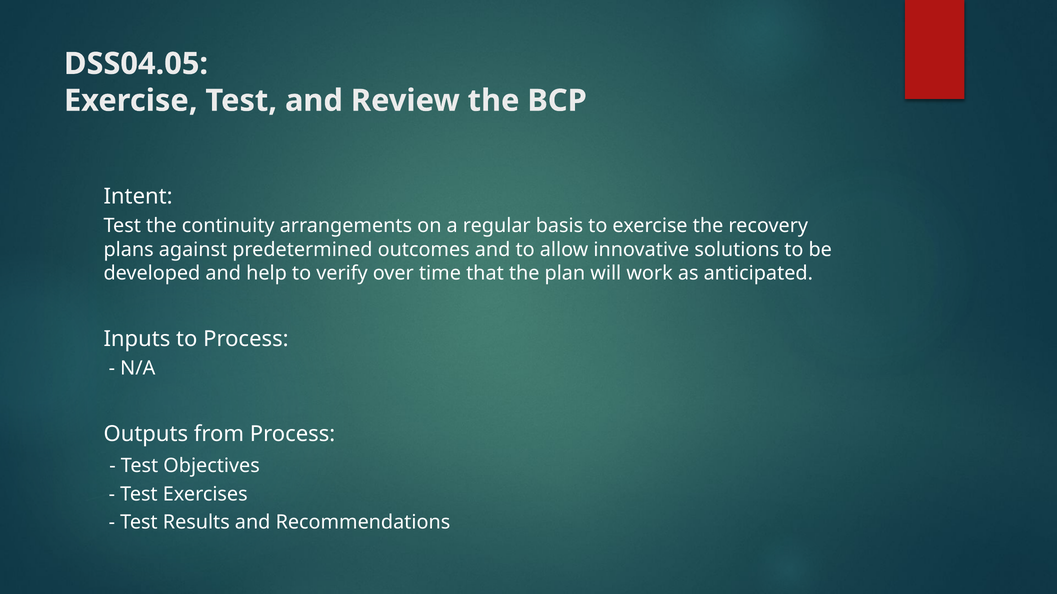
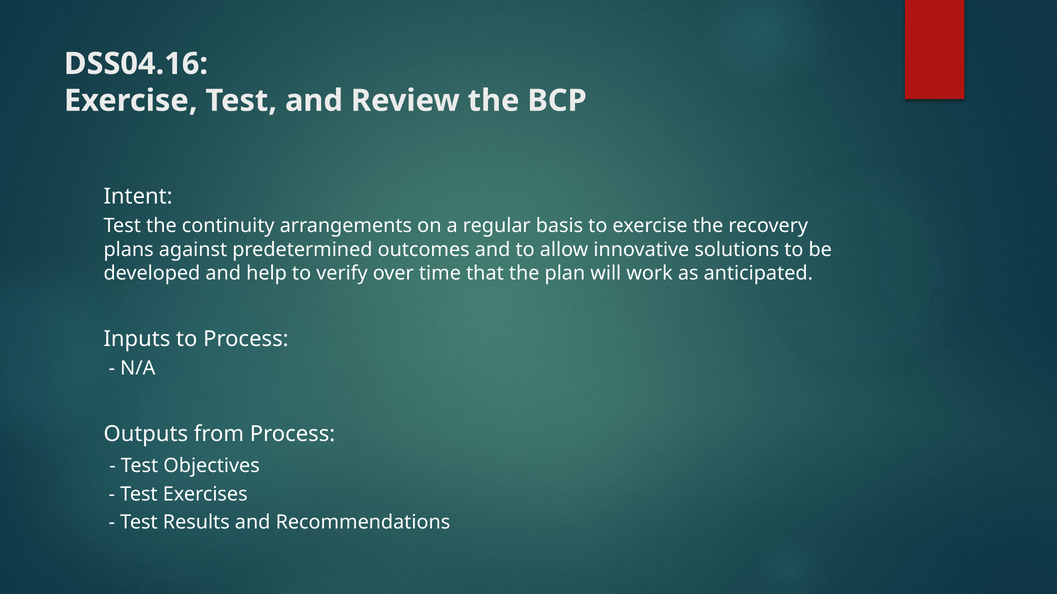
DSS04.05: DSS04.05 -> DSS04.16
